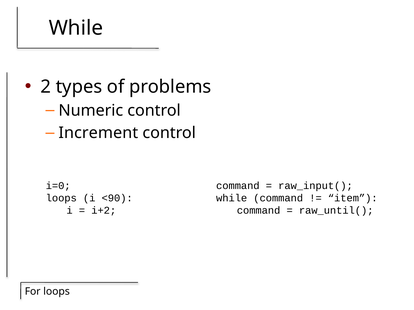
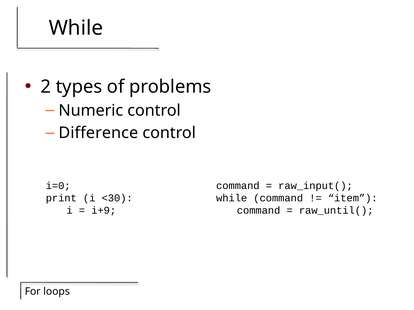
Increment: Increment -> Difference
loops at (61, 198): loops -> print
<90: <90 -> <30
i+2: i+2 -> i+9
